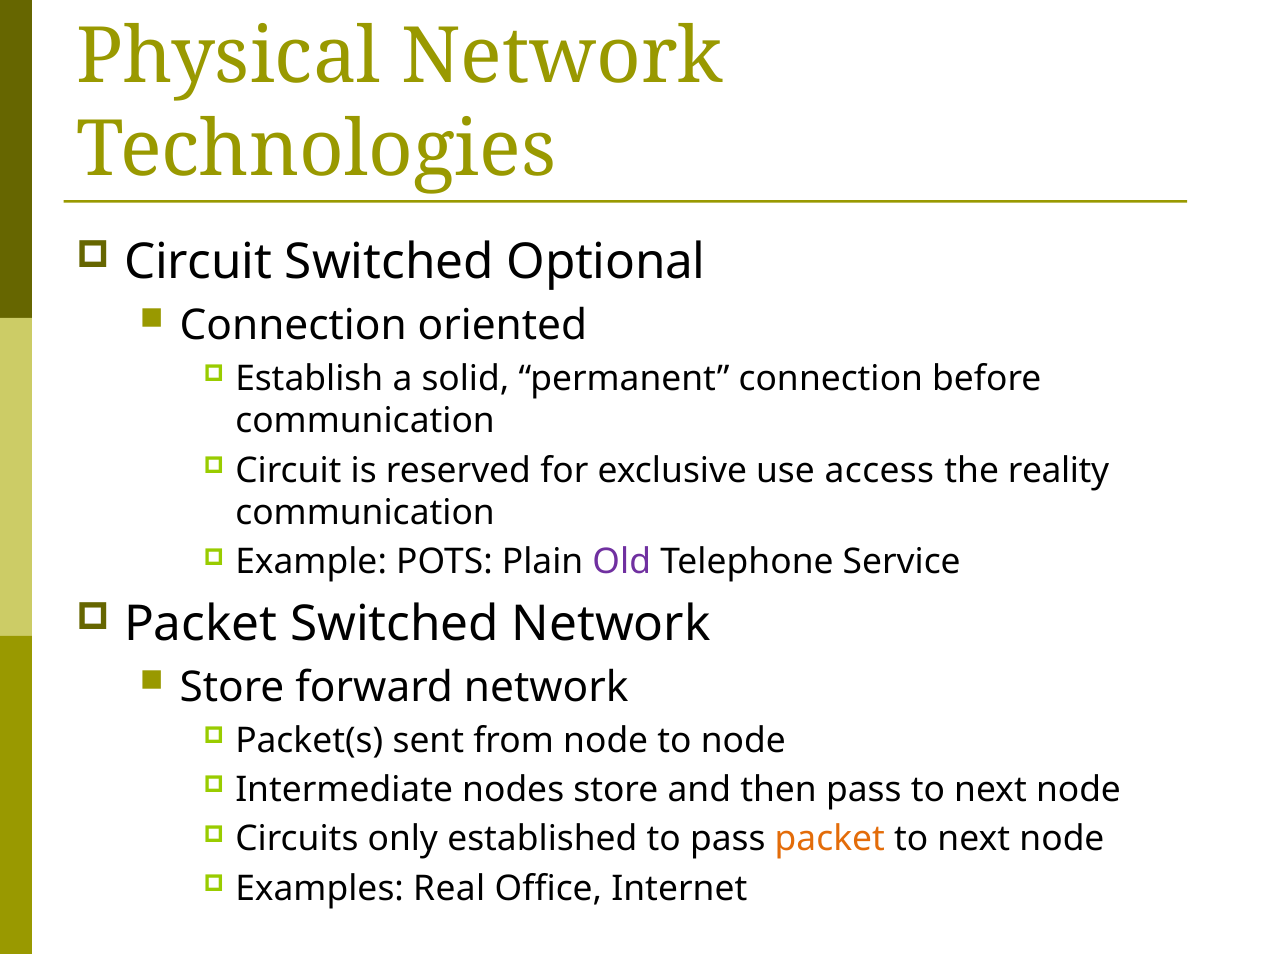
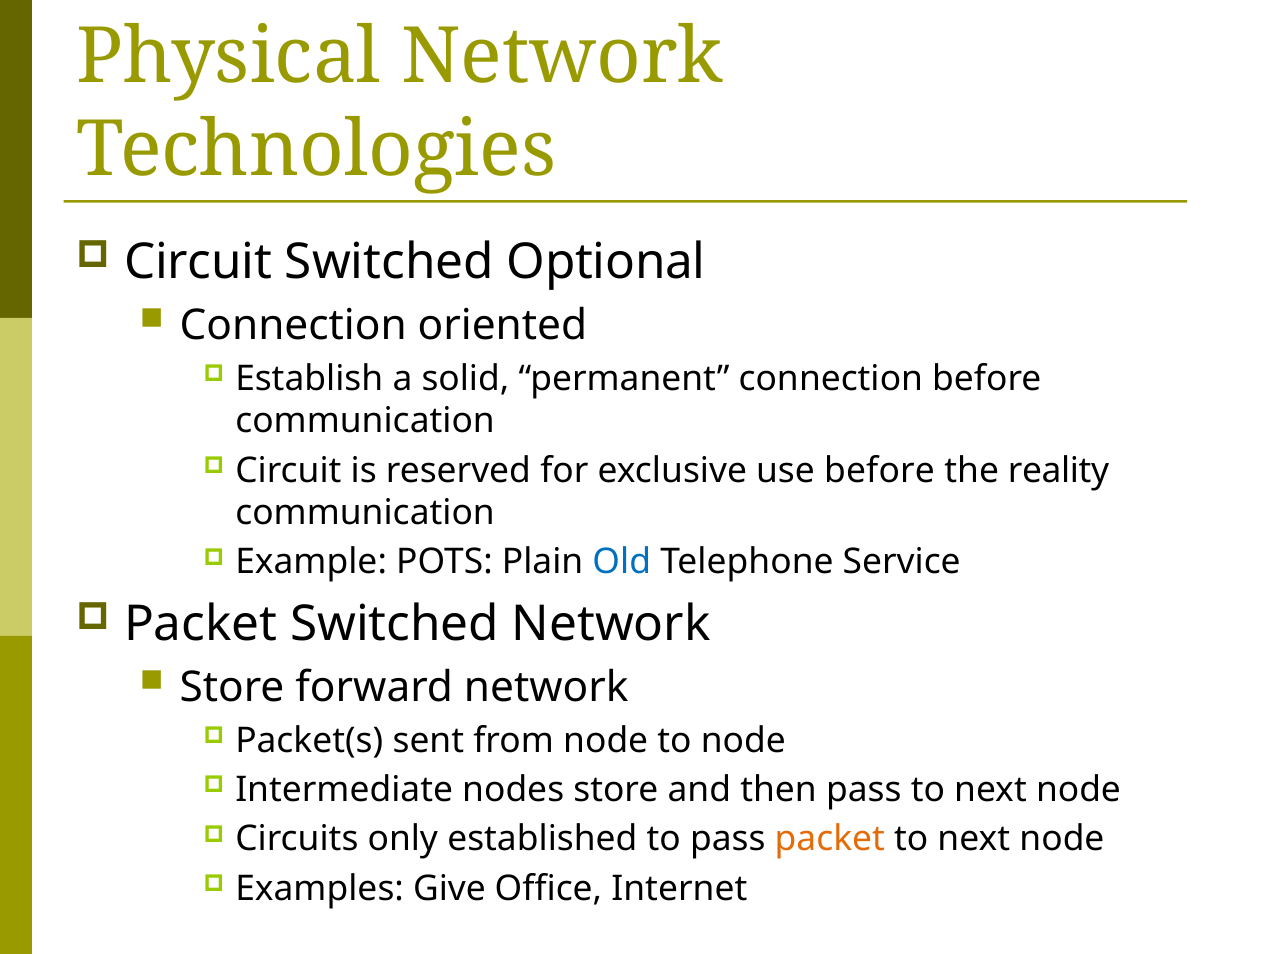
use access: access -> before
Old colour: purple -> blue
Real: Real -> Give
